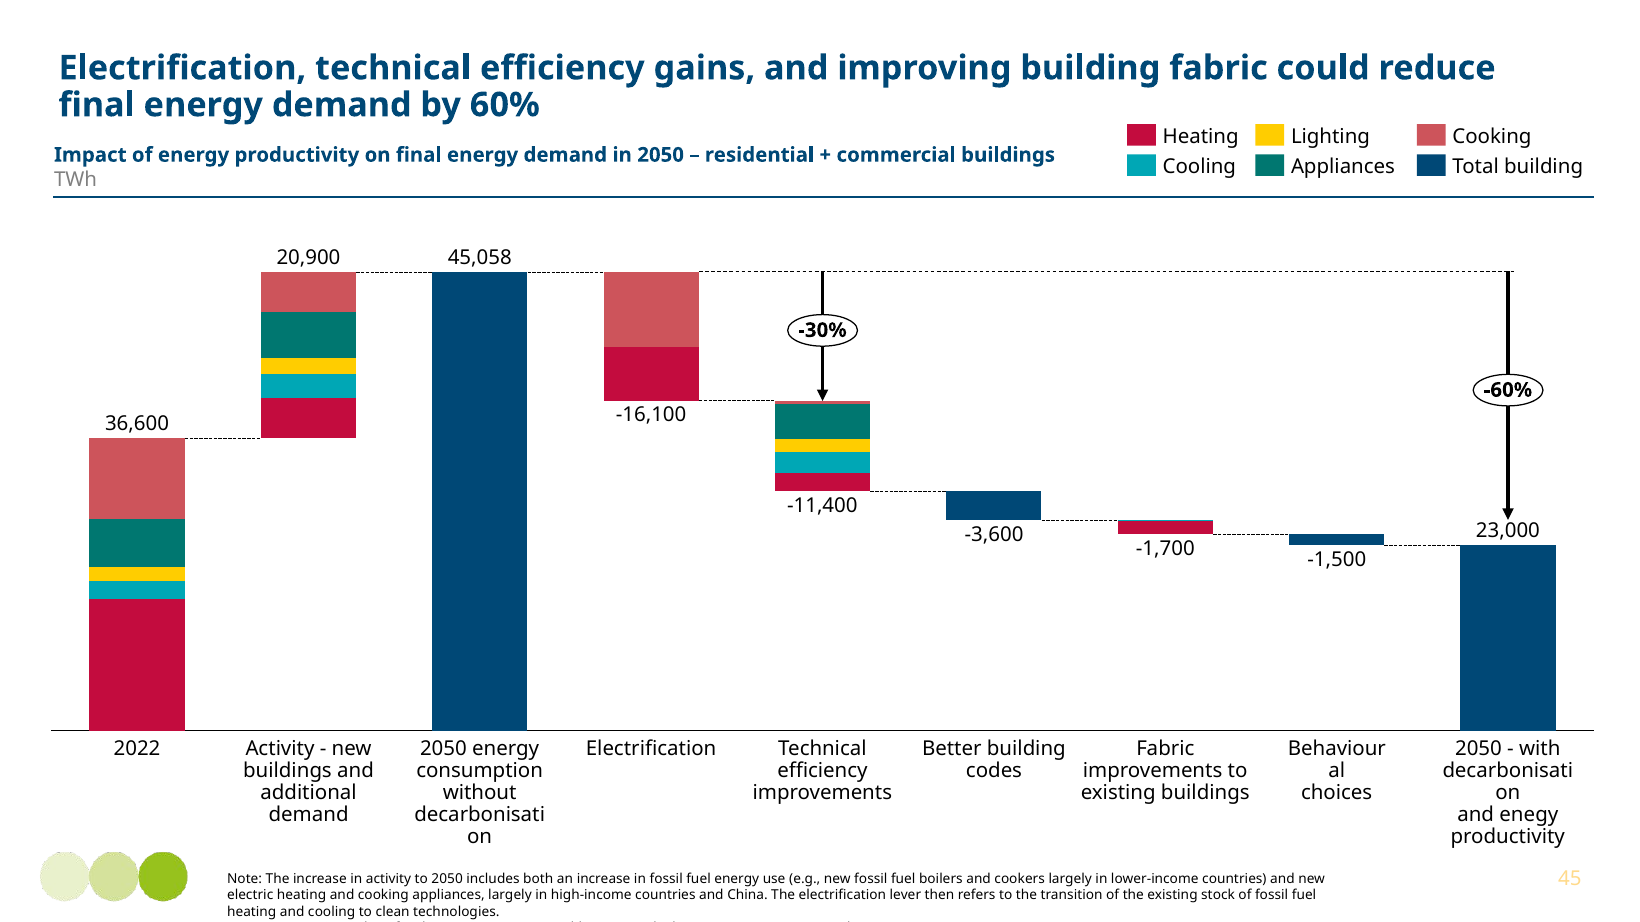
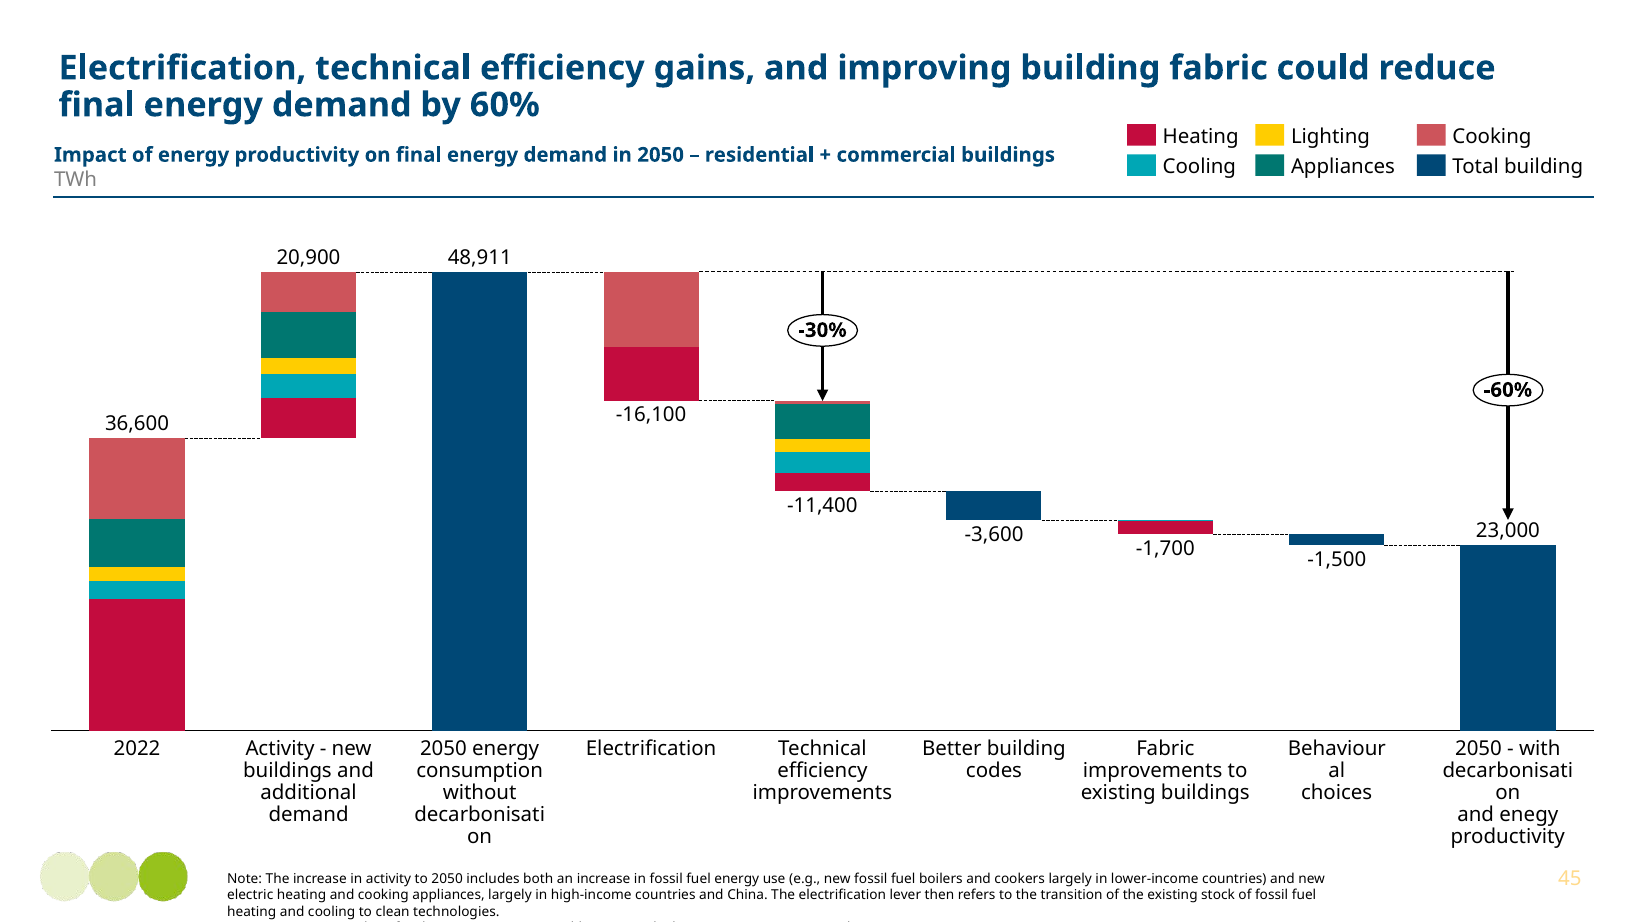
45,058: 45,058 -> 48,911
